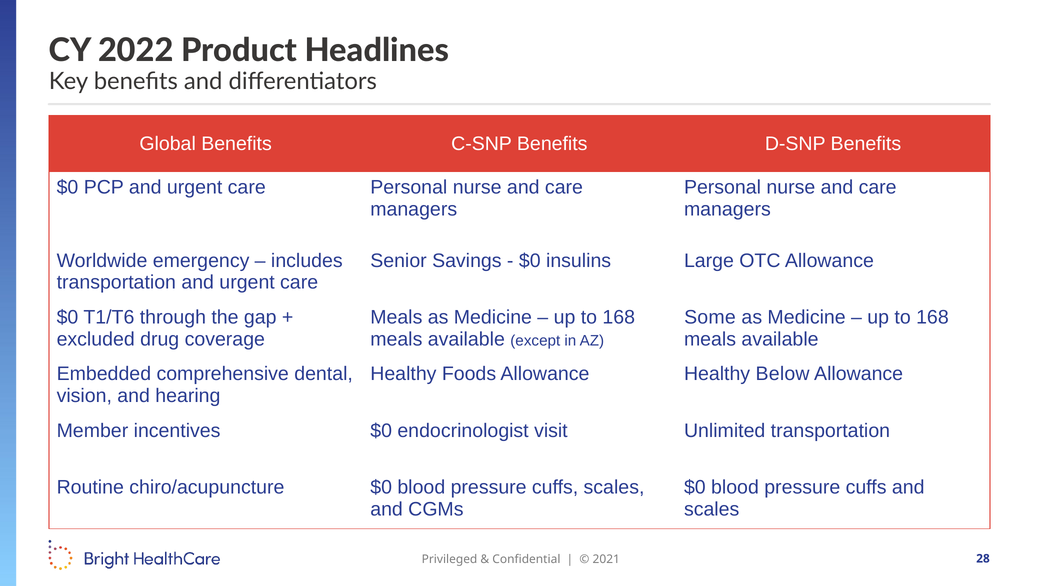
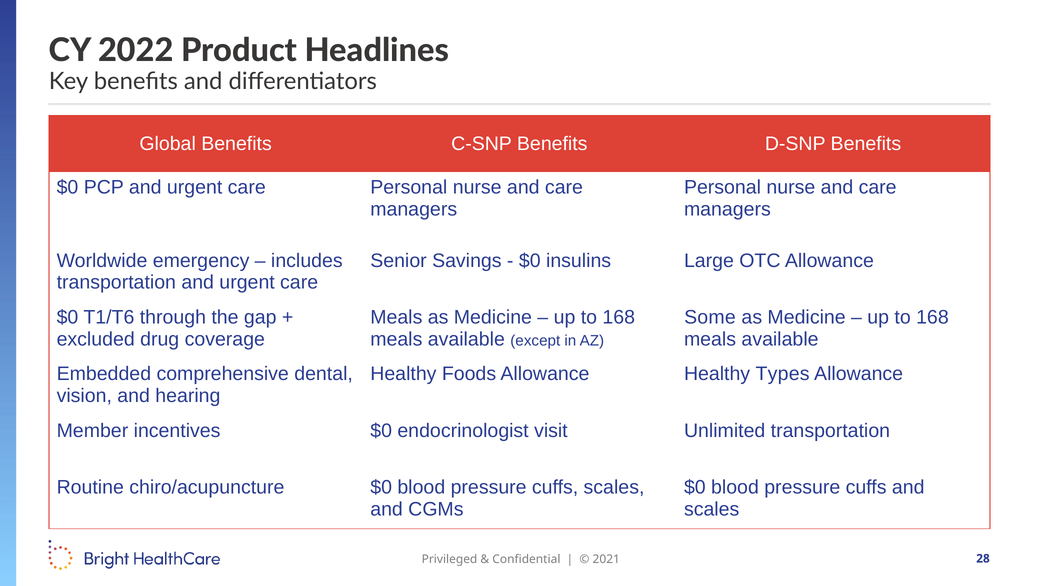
Below: Below -> Types
